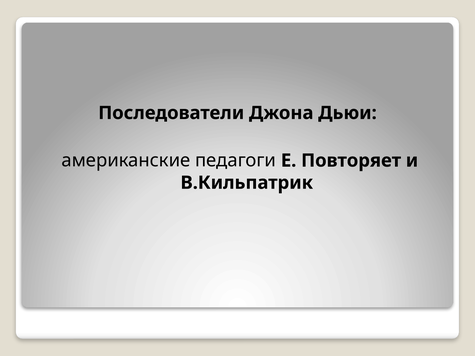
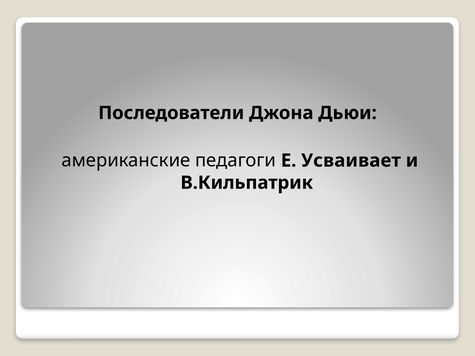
Повторяет: Повторяет -> Усваивает
